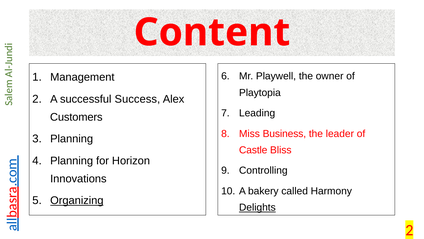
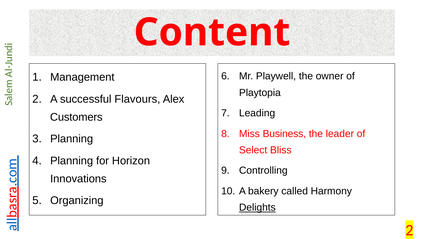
Success: Success -> Flavours
Castle: Castle -> Select
Organizing underline: present -> none
